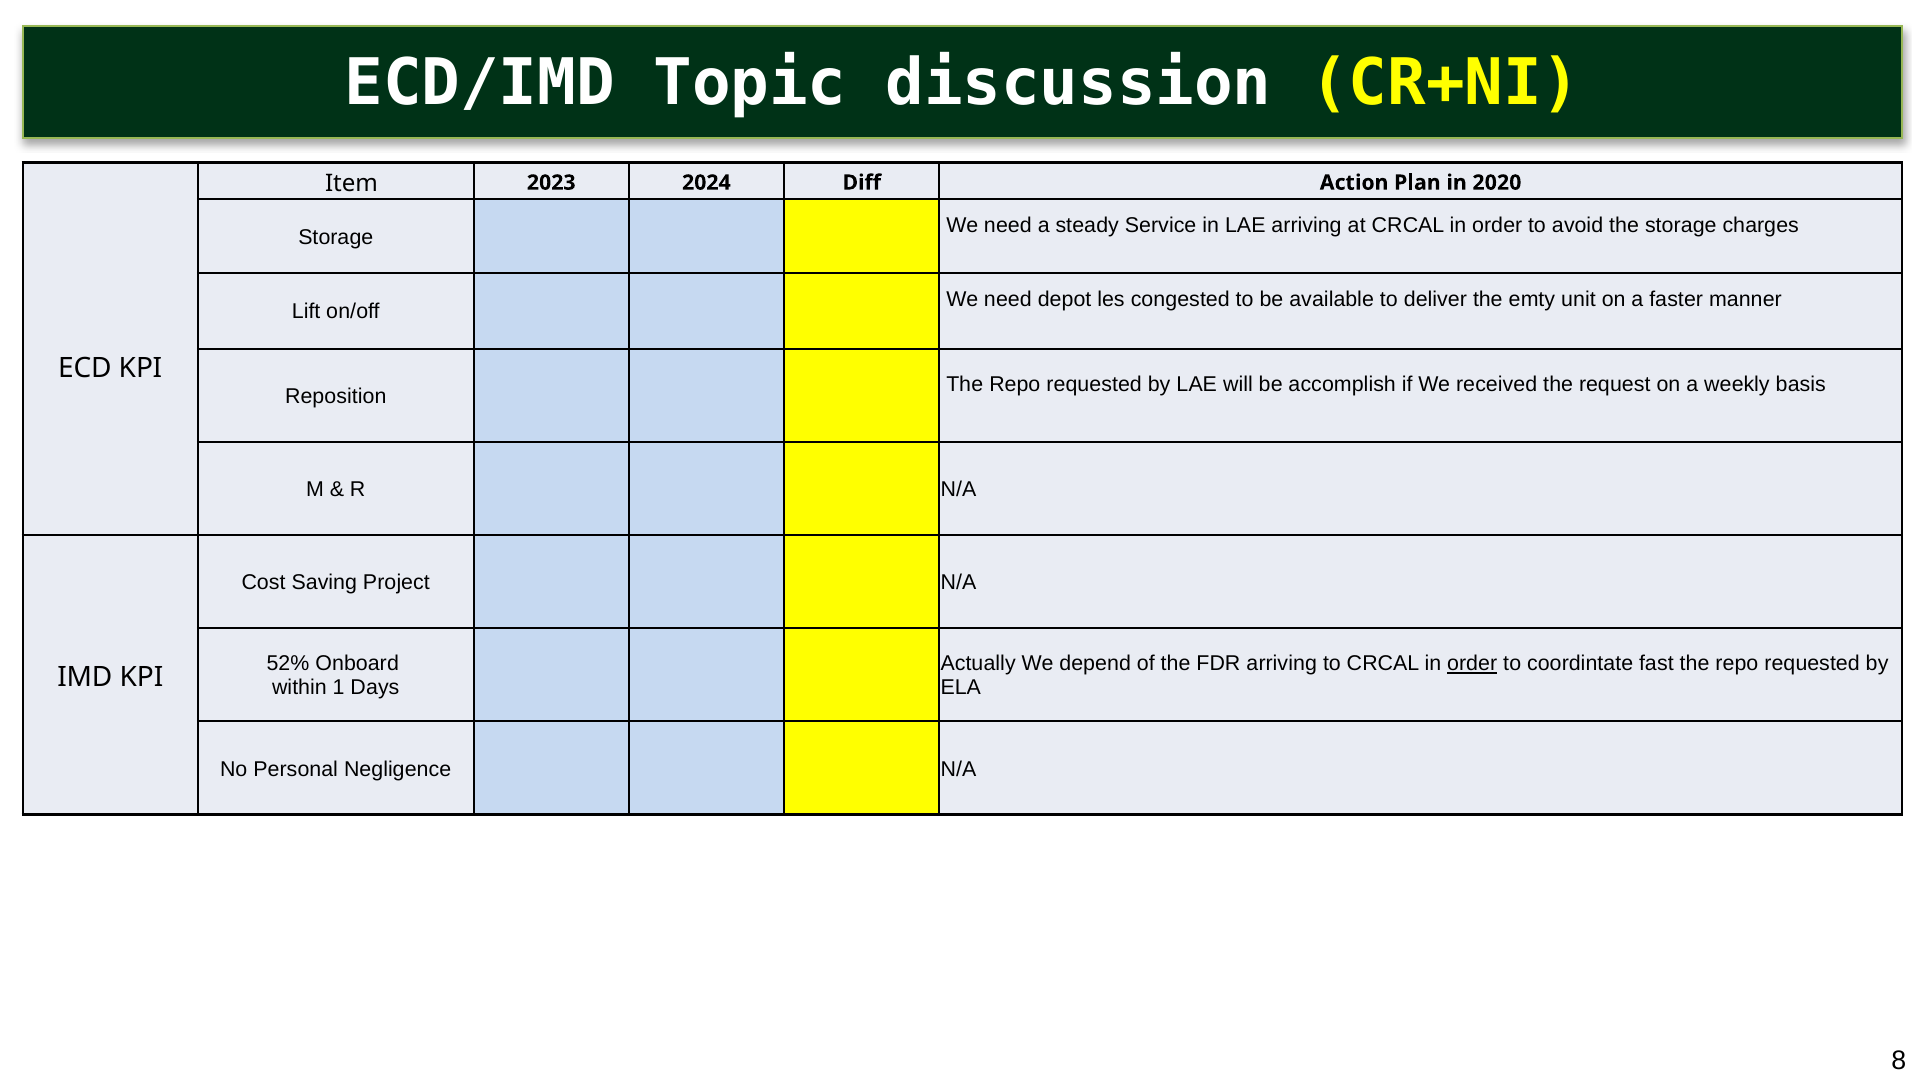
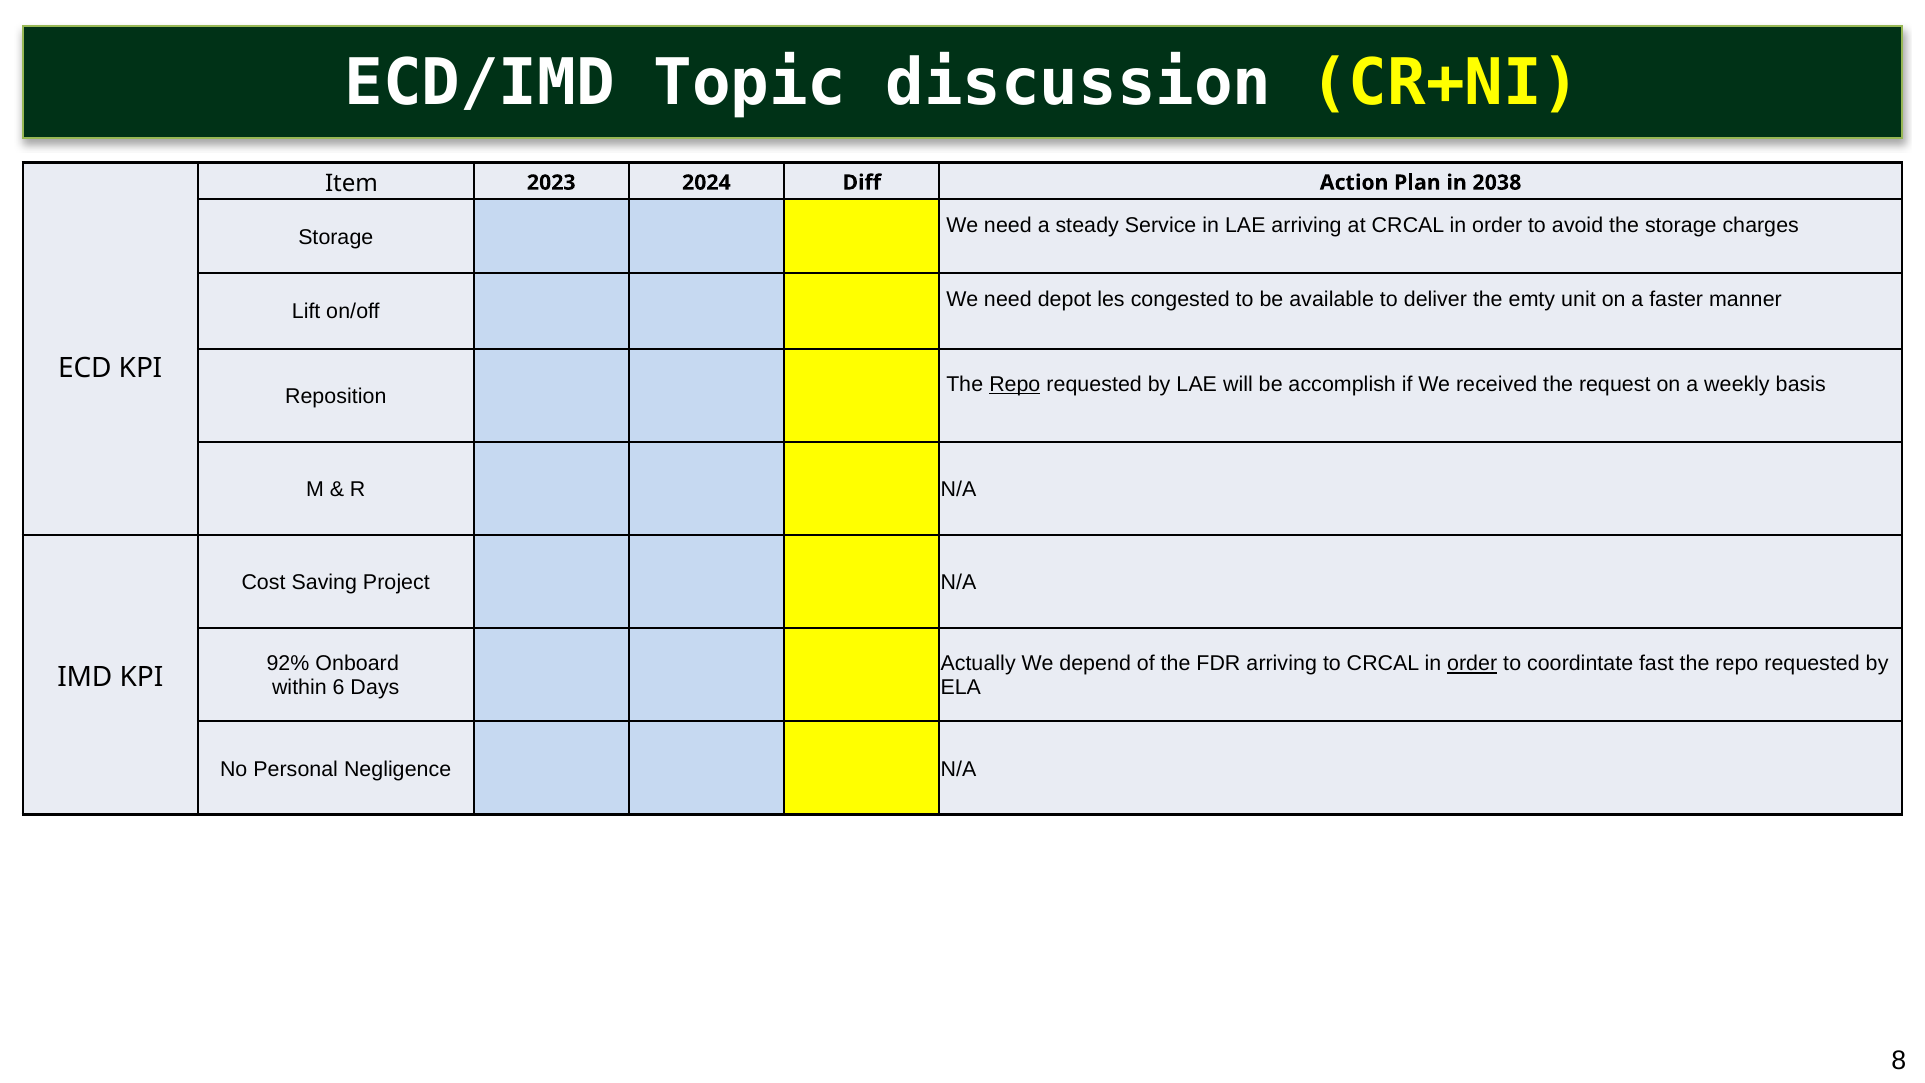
2020: 2020 -> 2038
Repo at (1015, 384) underline: none -> present
52%: 52% -> 92%
1: 1 -> 6
